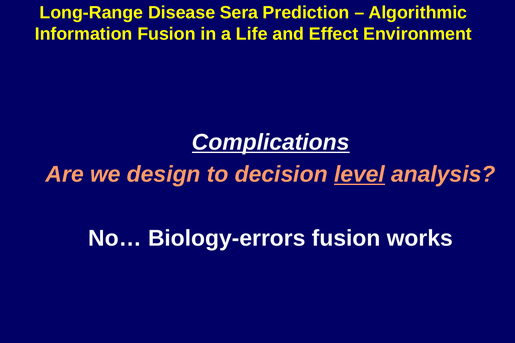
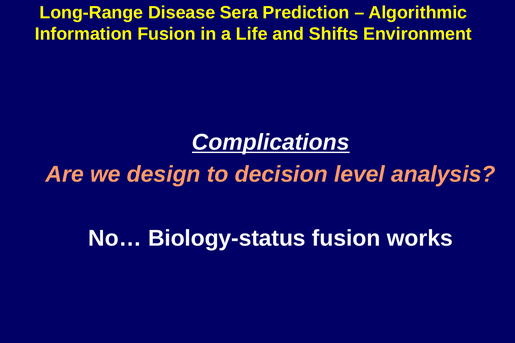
Effect: Effect -> Shifts
level underline: present -> none
Biology-errors: Biology-errors -> Biology-status
